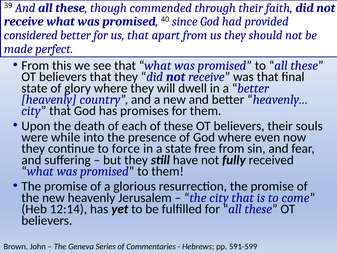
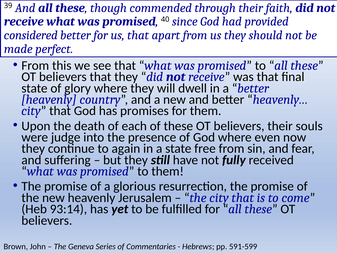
while: while -> judge
force: force -> again
12:14: 12:14 -> 93:14
